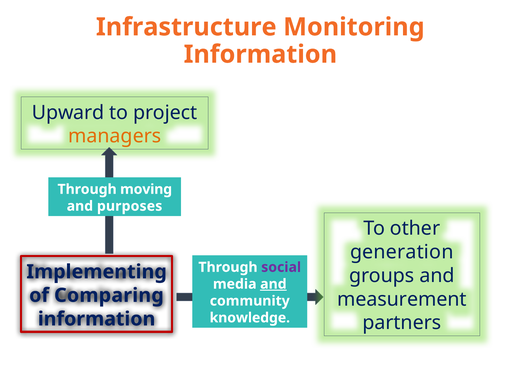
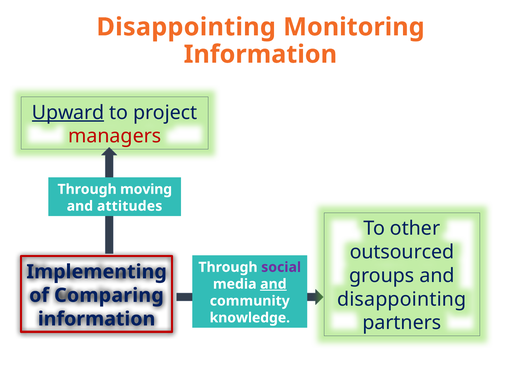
Infrastructure at (186, 27): Infrastructure -> Disappointing
Upward underline: none -> present
managers colour: orange -> red
purposes: purposes -> attitudes
generation: generation -> outsourced
measurement at (402, 299): measurement -> disappointing
